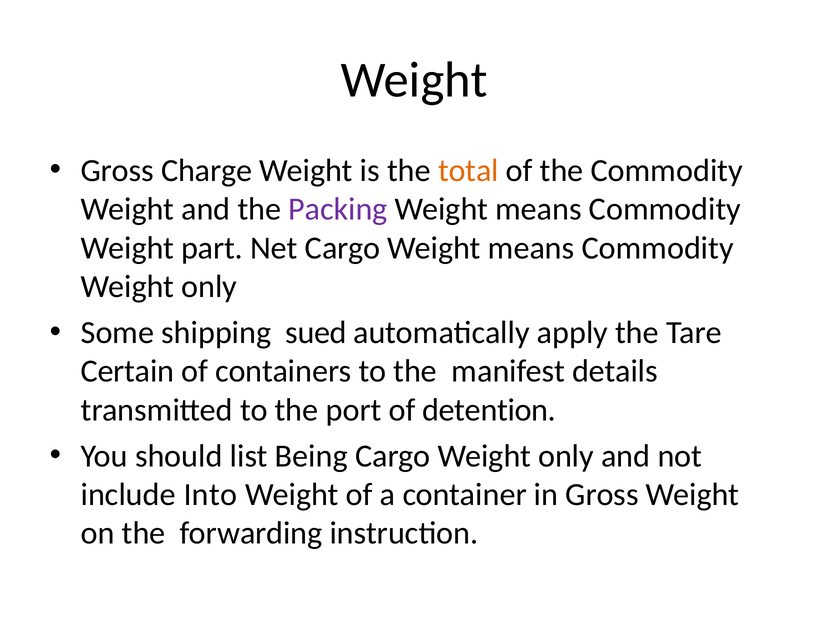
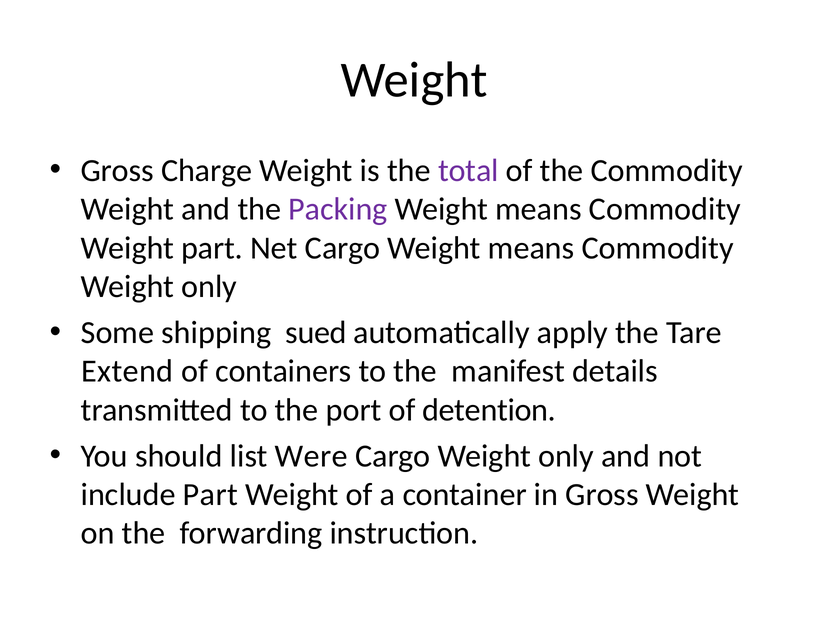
total colour: orange -> purple
Certain: Certain -> Extend
Being: Being -> Were
include Into: Into -> Part
